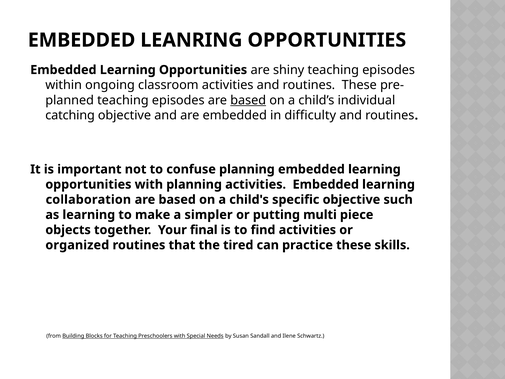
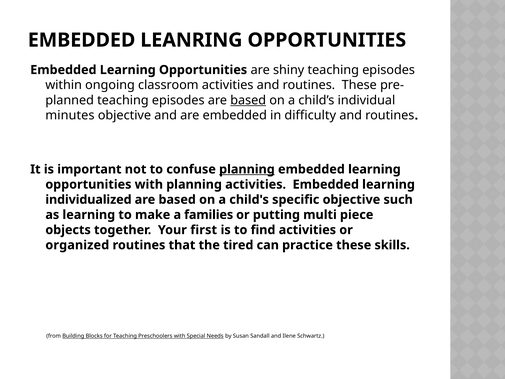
catching: catching -> minutes
planning at (247, 169) underline: none -> present
collaboration: collaboration -> individualized
simpler: simpler -> families
final: final -> first
